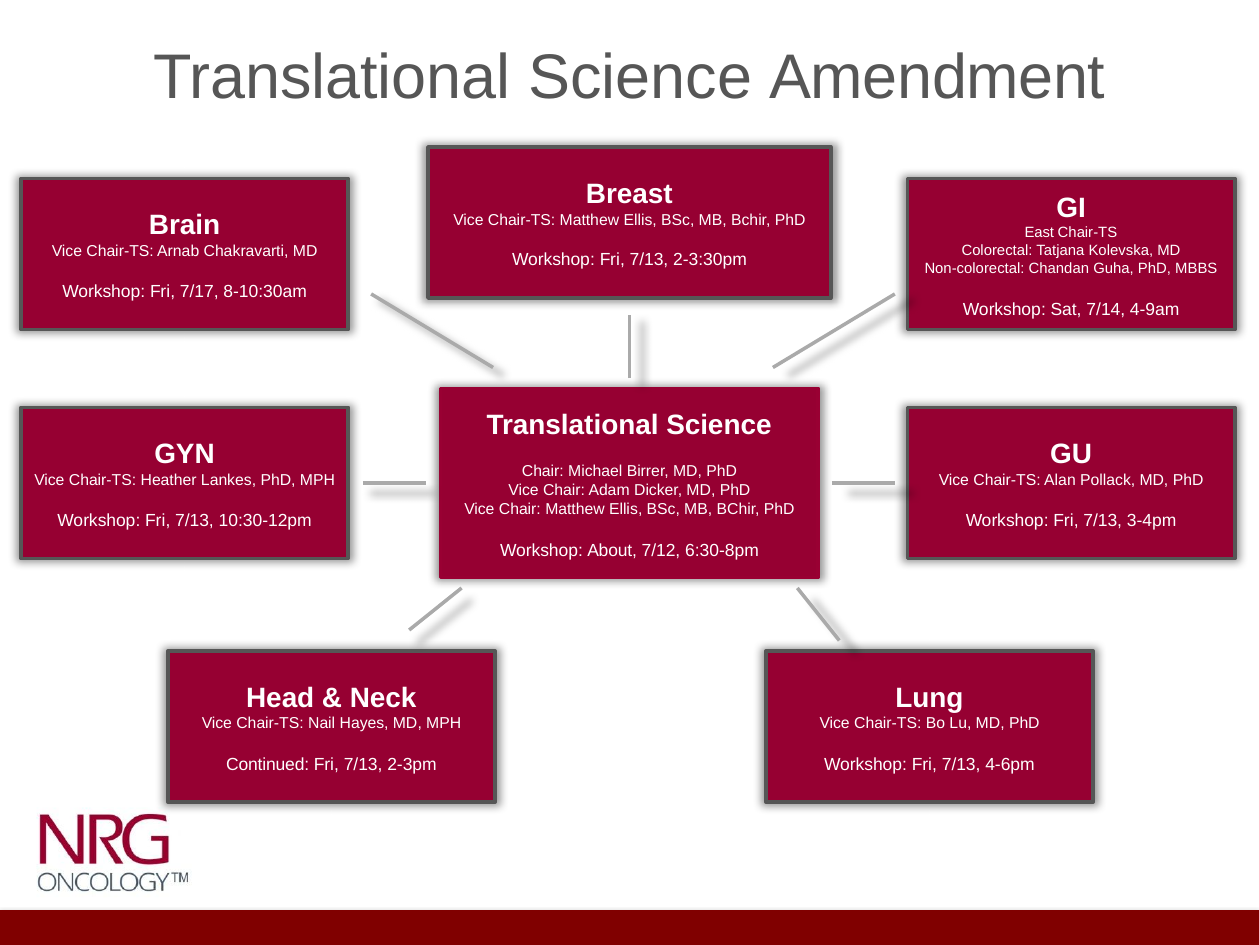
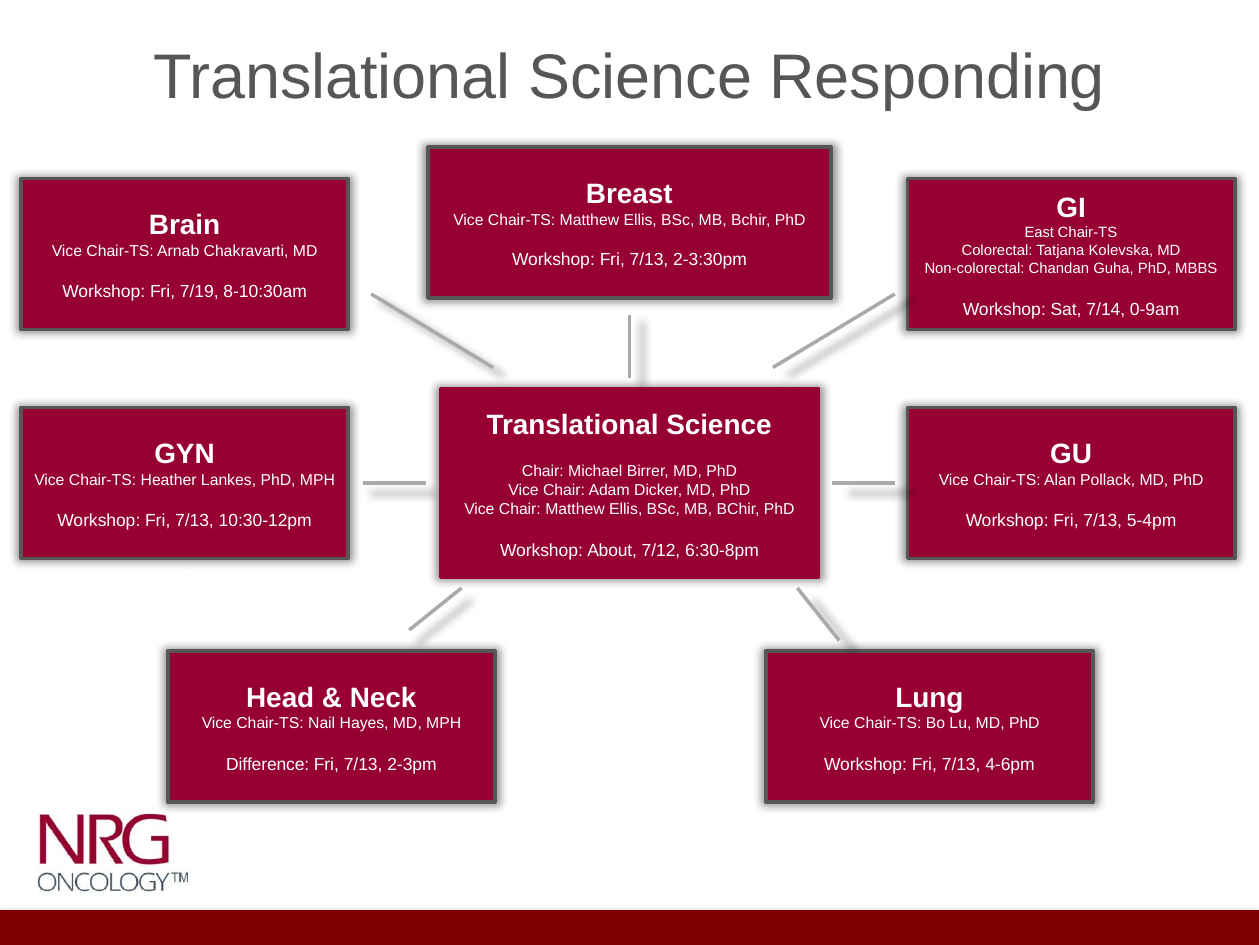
Amendment: Amendment -> Responding
7/17: 7/17 -> 7/19
4-9am: 4-9am -> 0-9am
3-4pm: 3-4pm -> 5-4pm
Continued: Continued -> Difference
